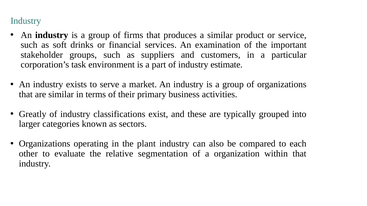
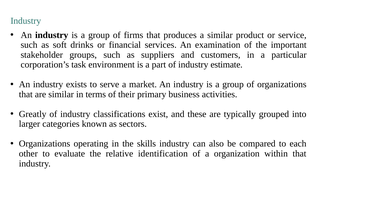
plant: plant -> skills
segmentation: segmentation -> identification
